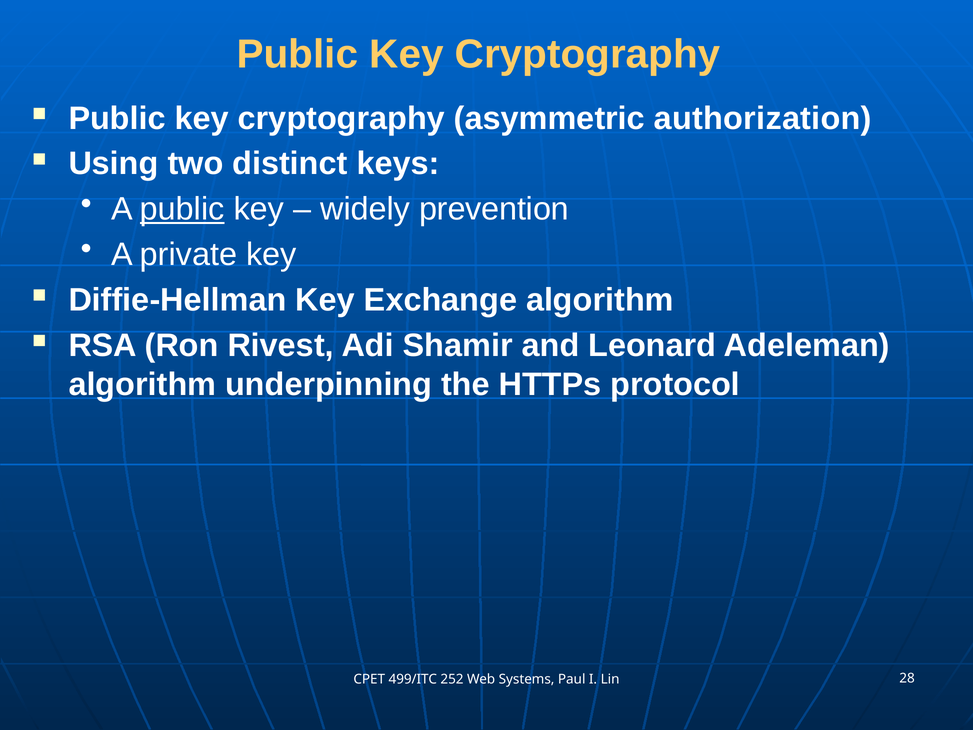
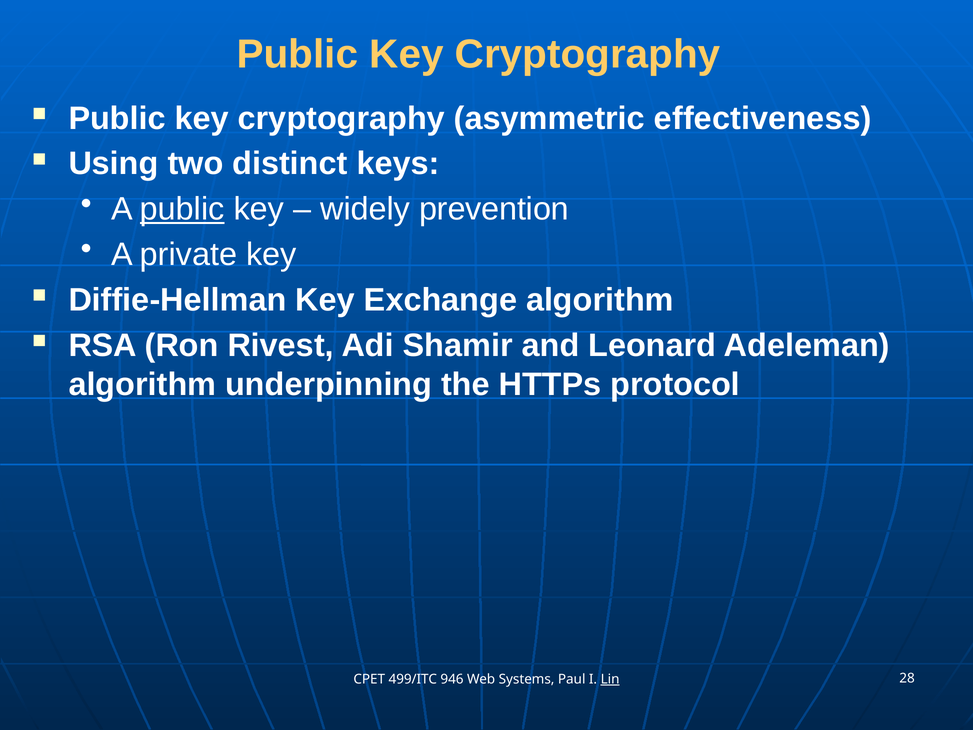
authorization: authorization -> effectiveness
252: 252 -> 946
Lin underline: none -> present
